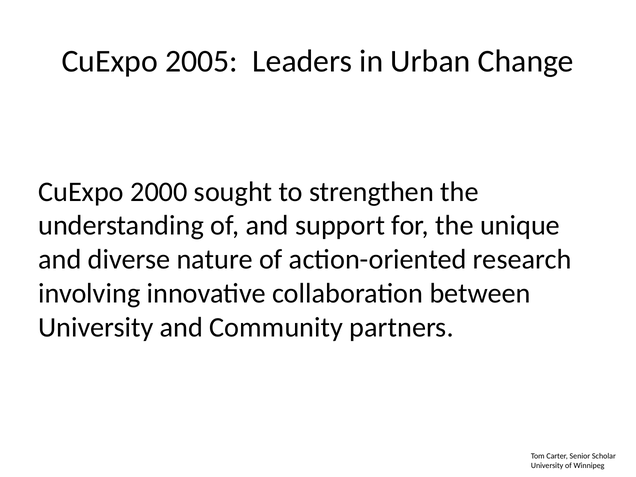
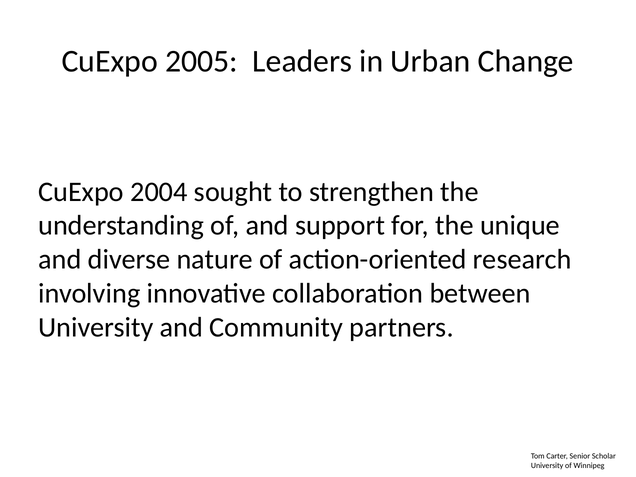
2000: 2000 -> 2004
